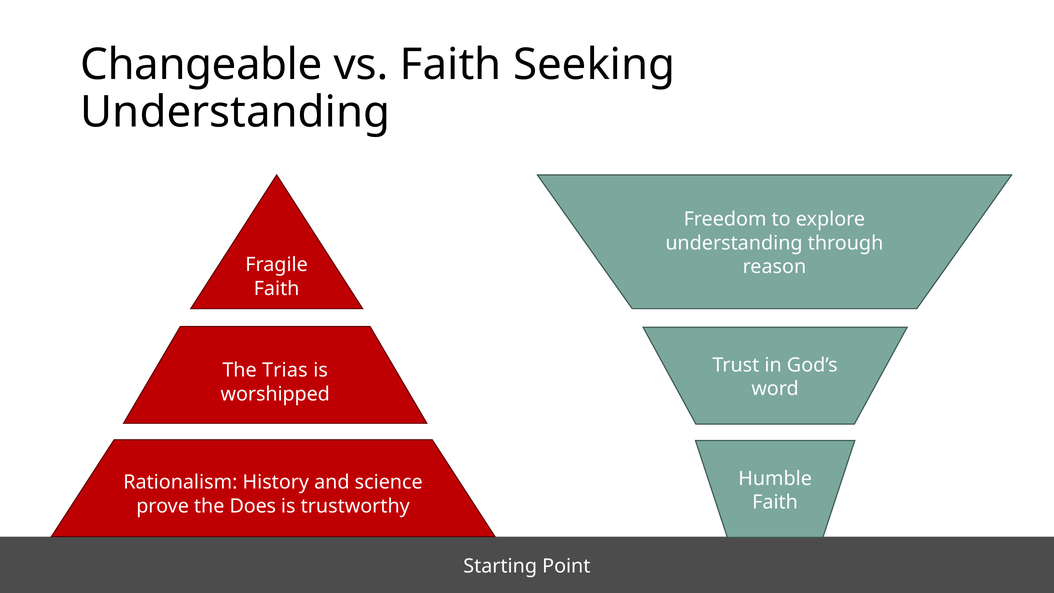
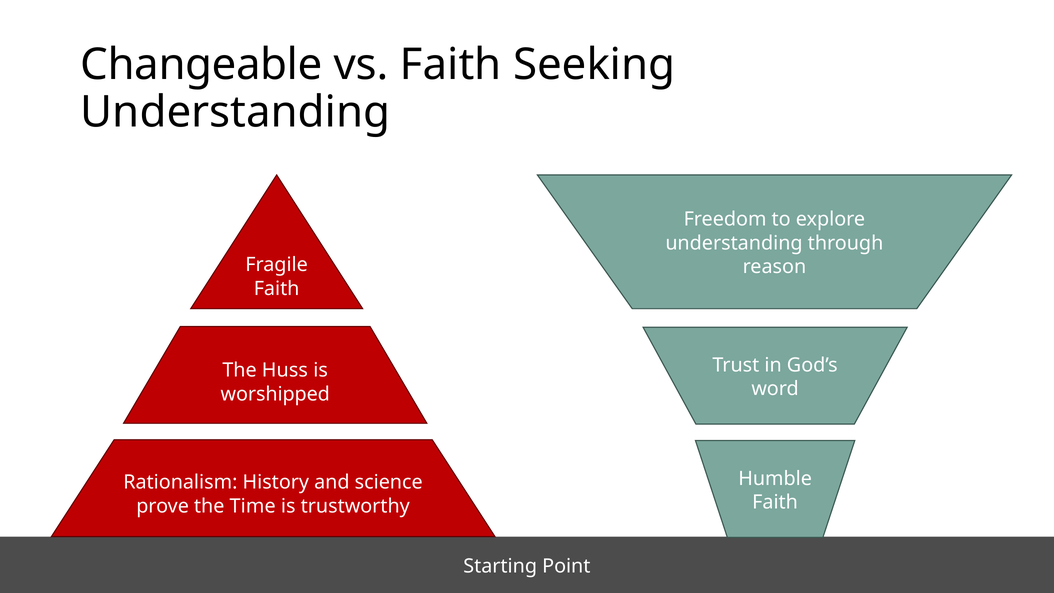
Trias: Trias -> Huss
Does: Does -> Time
